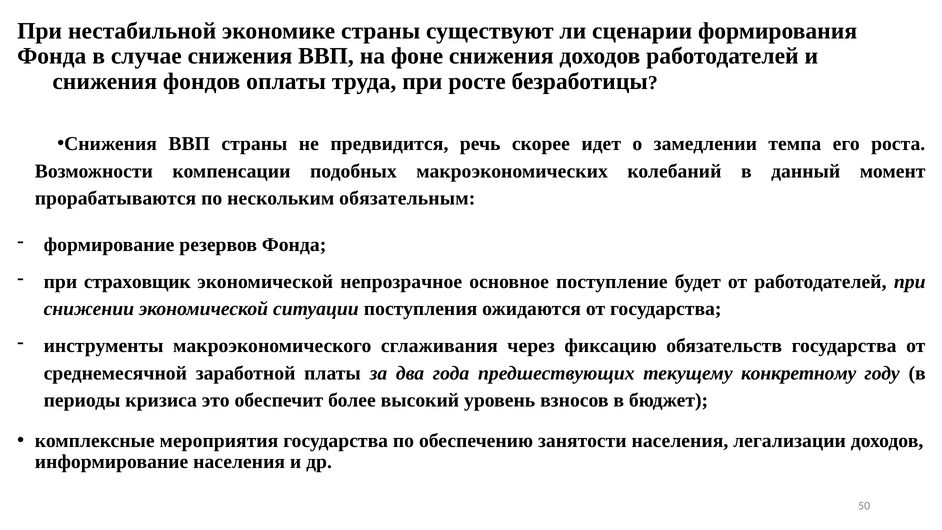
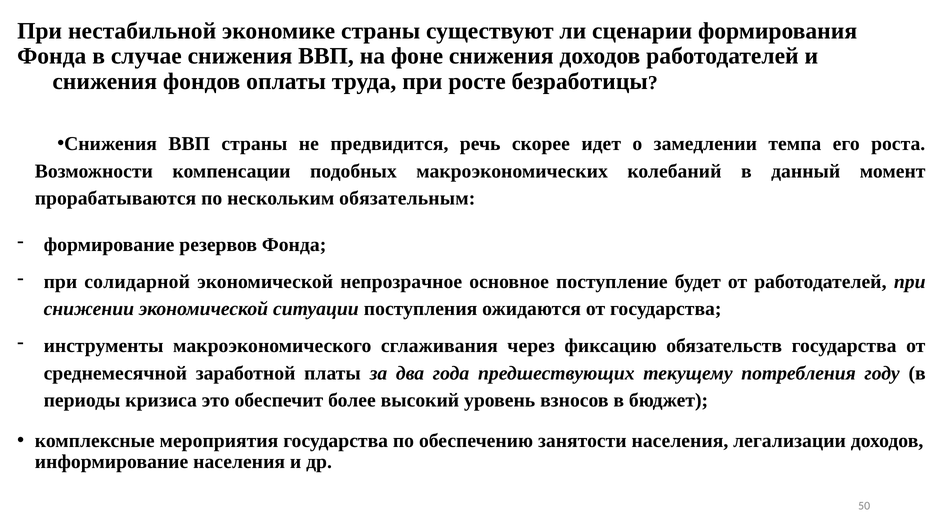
страховщик: страховщик -> солидарной
конкретному: конкретному -> потребления
